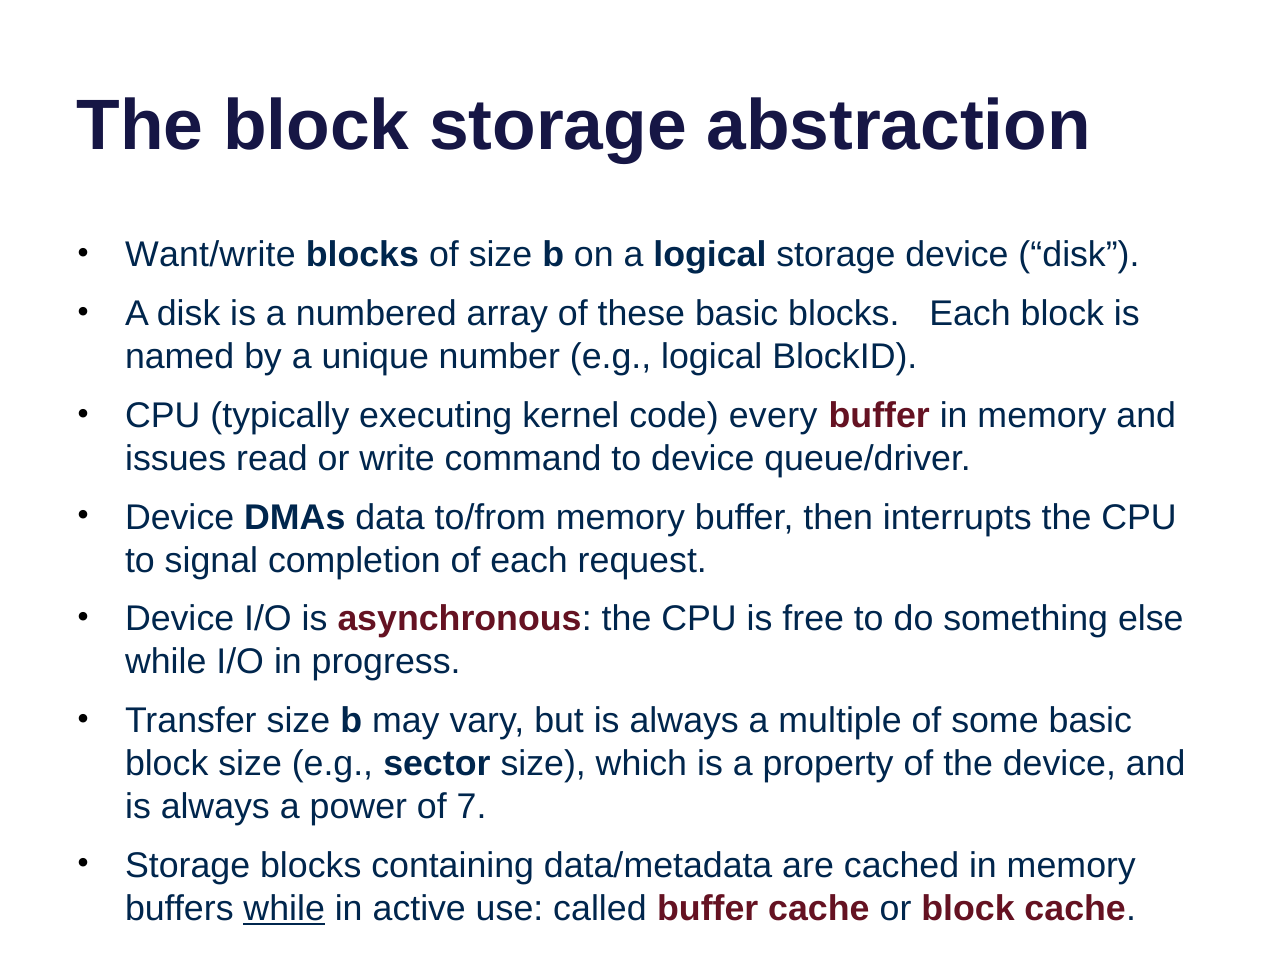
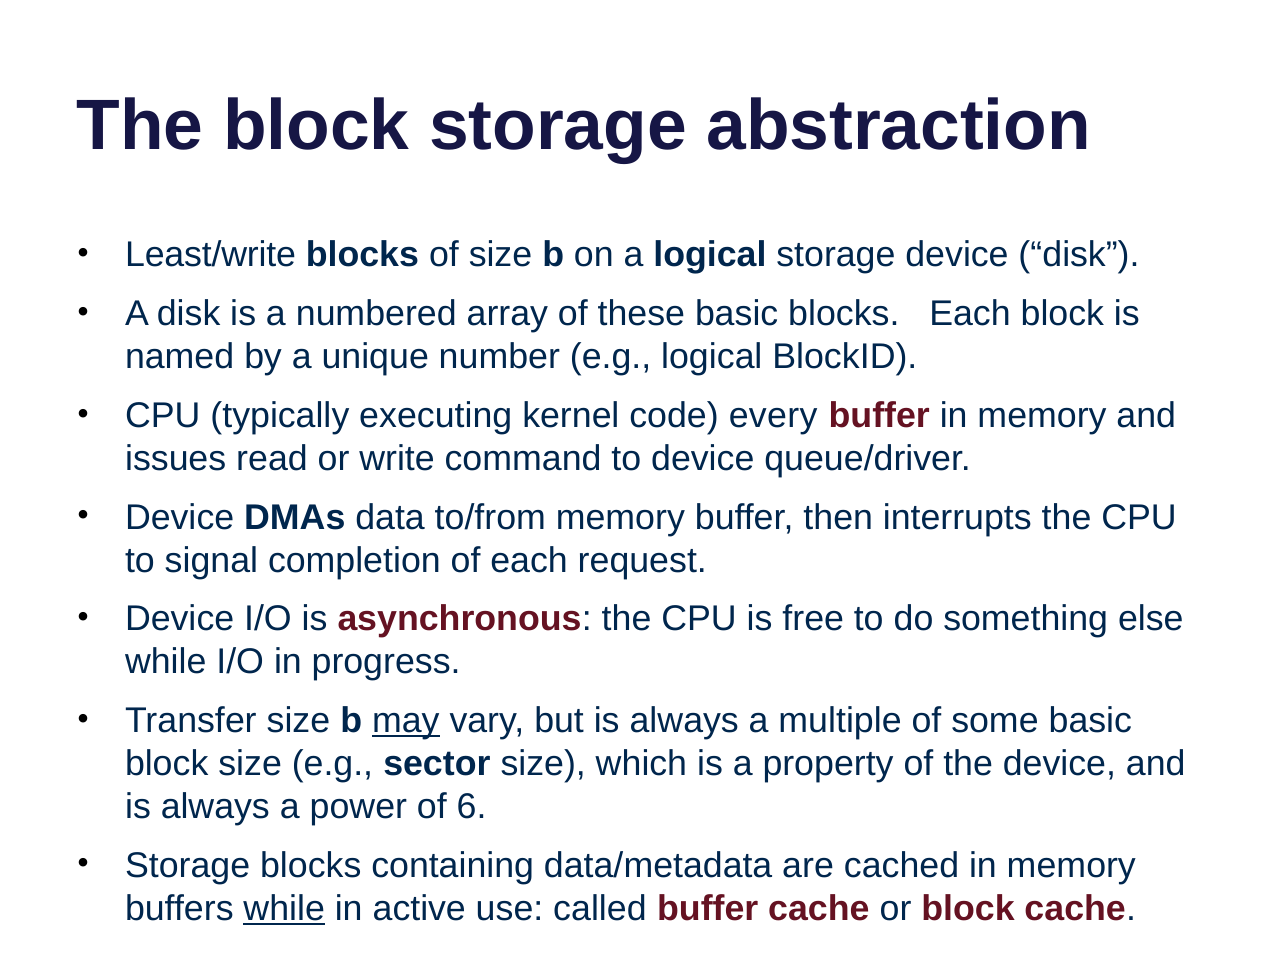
Want/write: Want/write -> Least/write
may underline: none -> present
7: 7 -> 6
